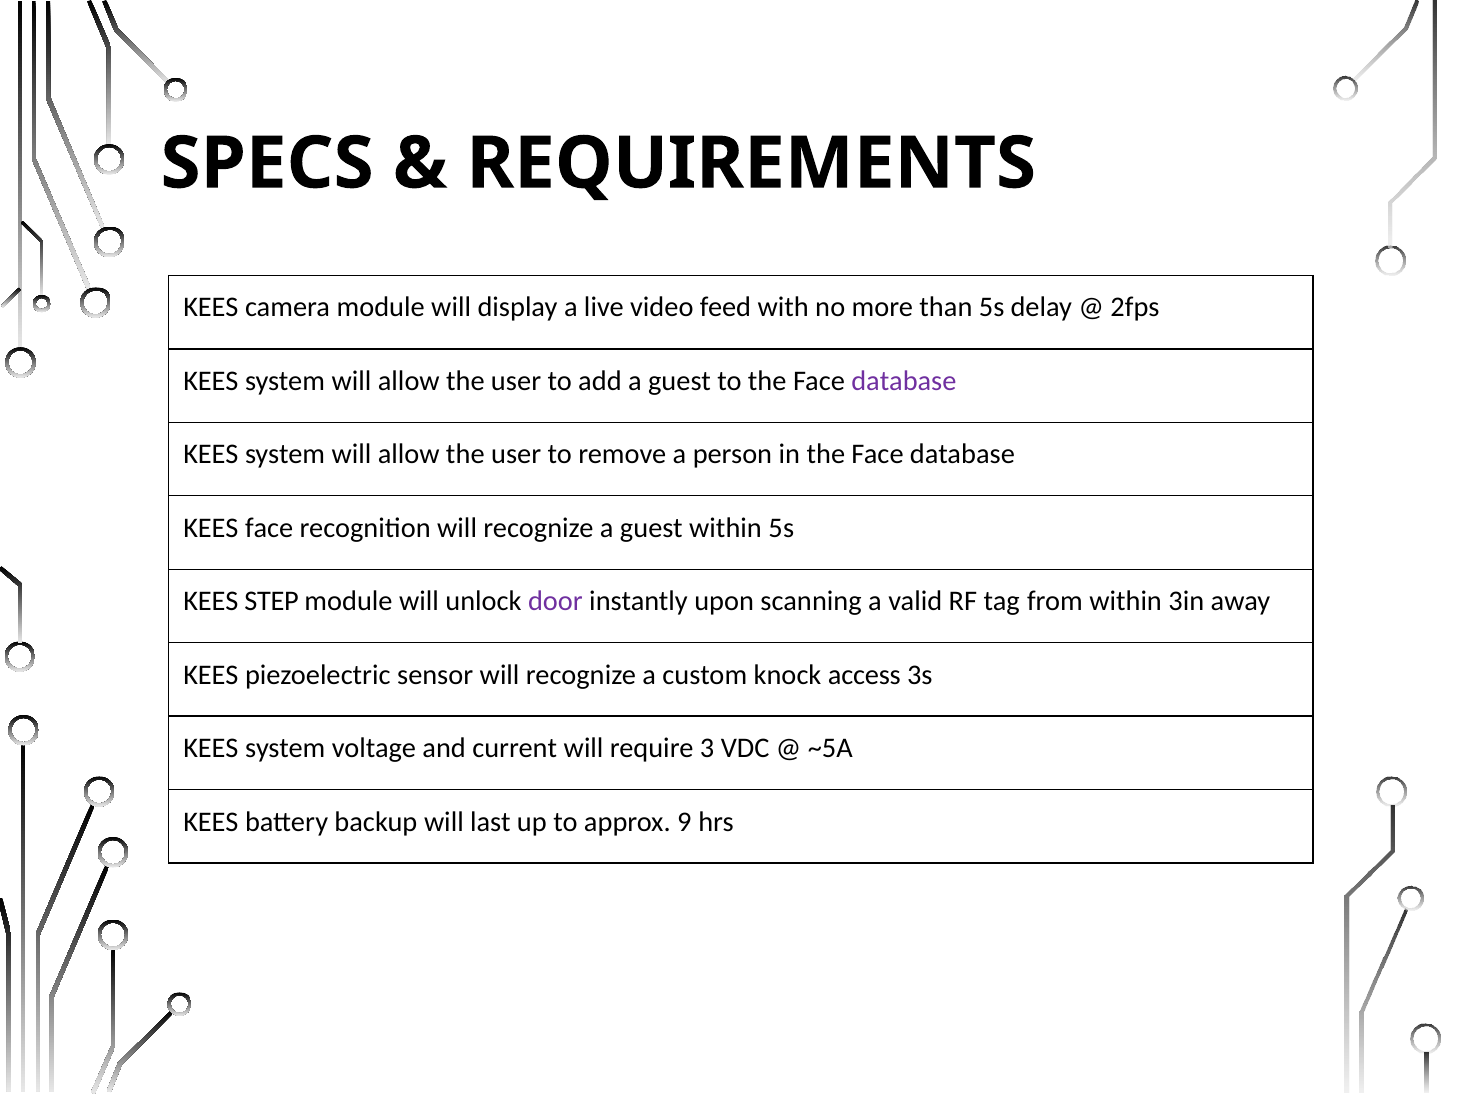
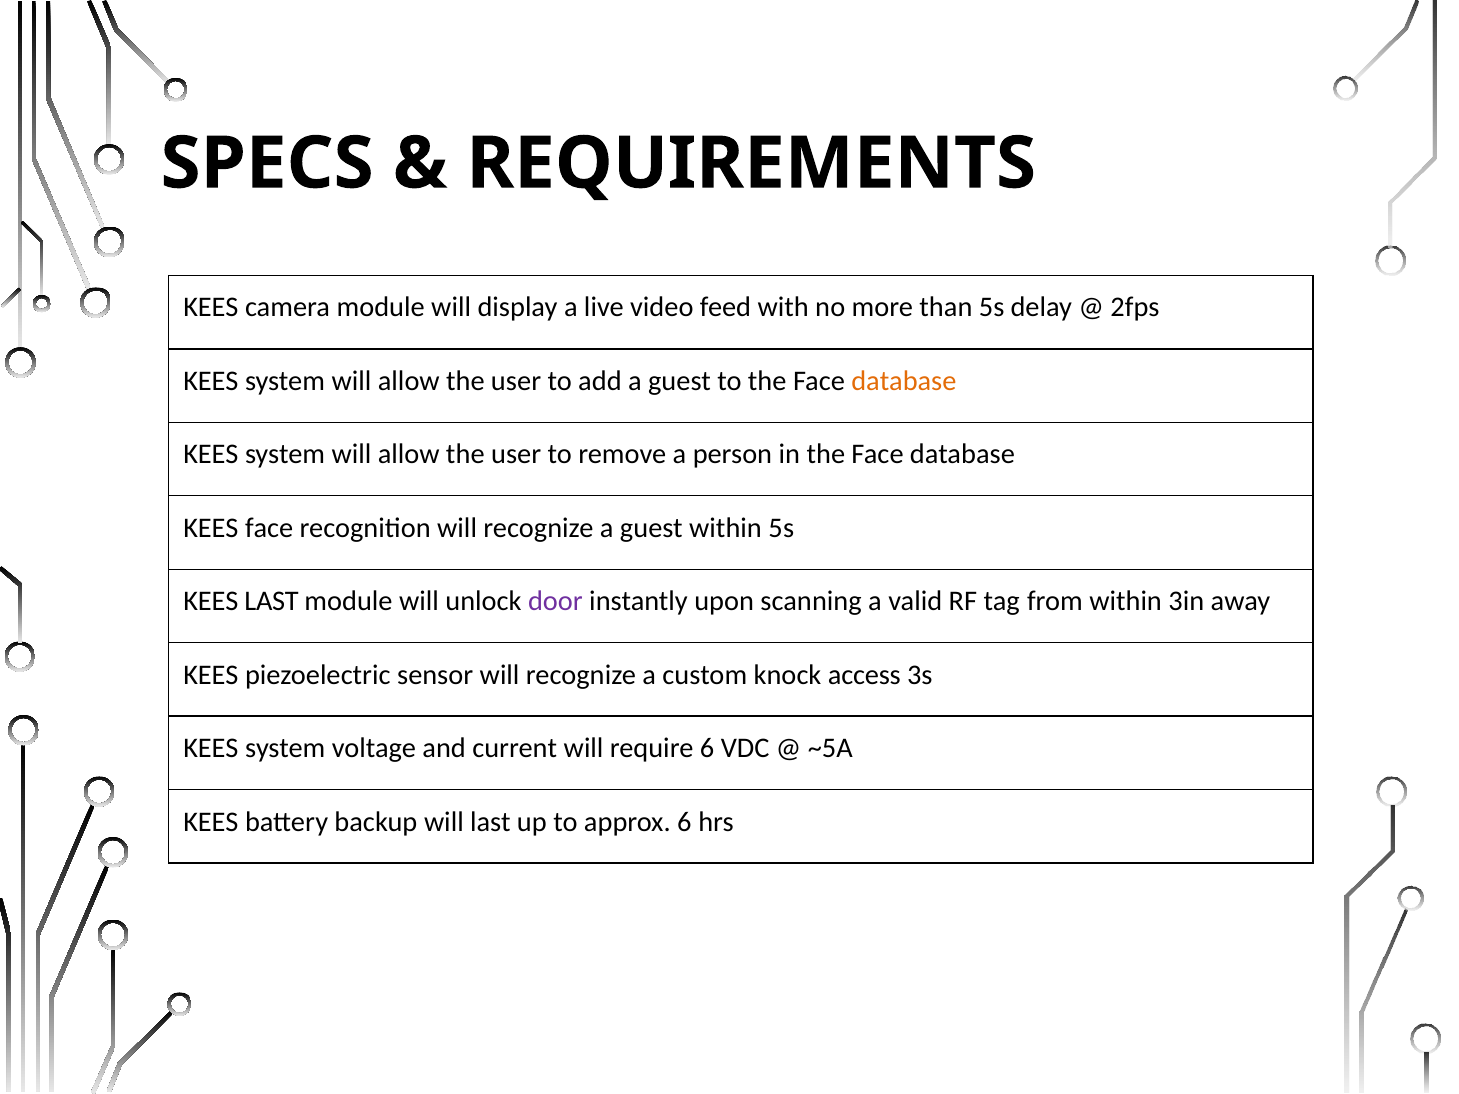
database at (904, 381) colour: purple -> orange
KEES STEP: STEP -> LAST
require 3: 3 -> 6
approx 9: 9 -> 6
